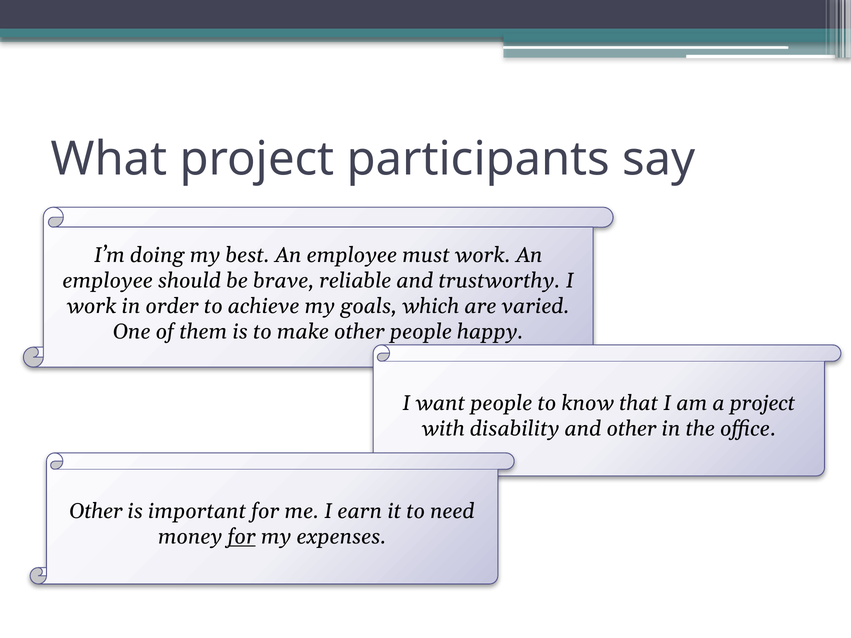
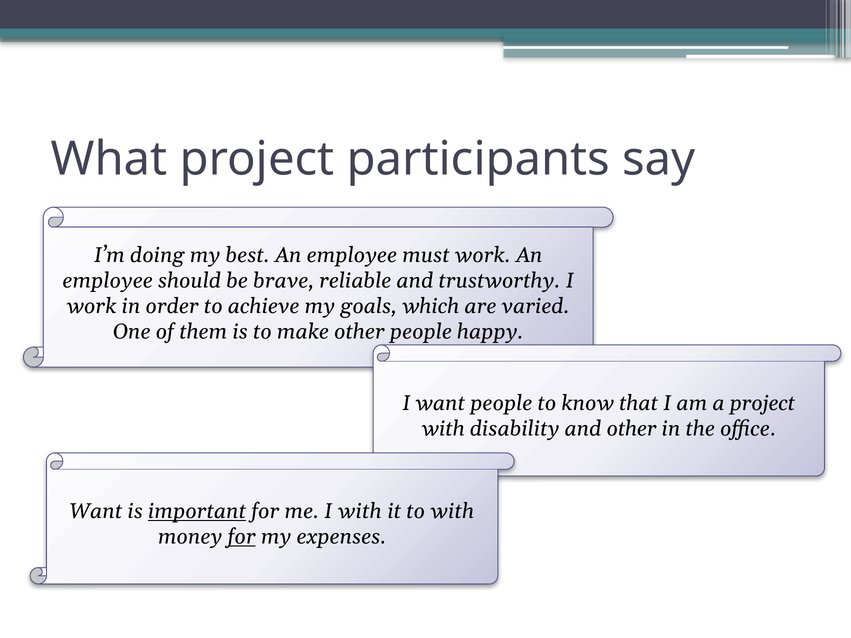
Other at (96, 511): Other -> Want
important underline: none -> present
I earn: earn -> with
to need: need -> with
